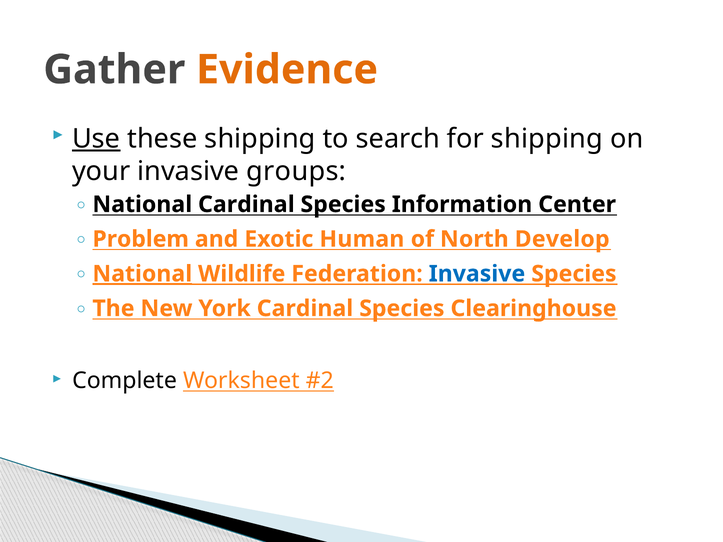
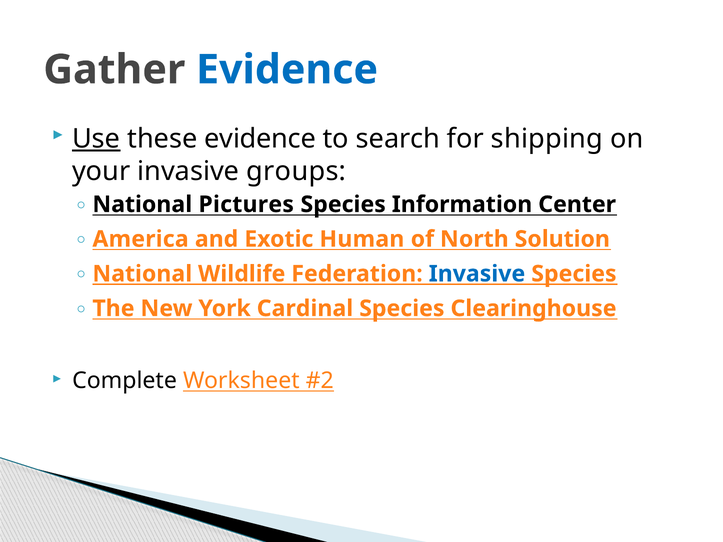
Evidence at (287, 70) colour: orange -> blue
these shipping: shipping -> evidence
National Cardinal: Cardinal -> Pictures
Problem: Problem -> America
Develop: Develop -> Solution
National at (142, 274) underline: present -> none
